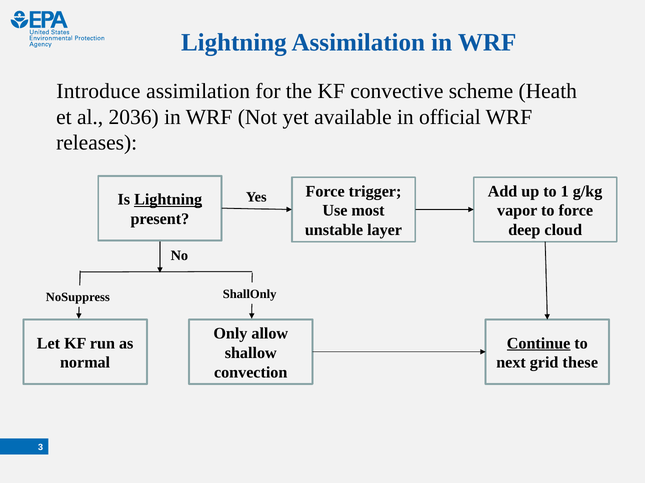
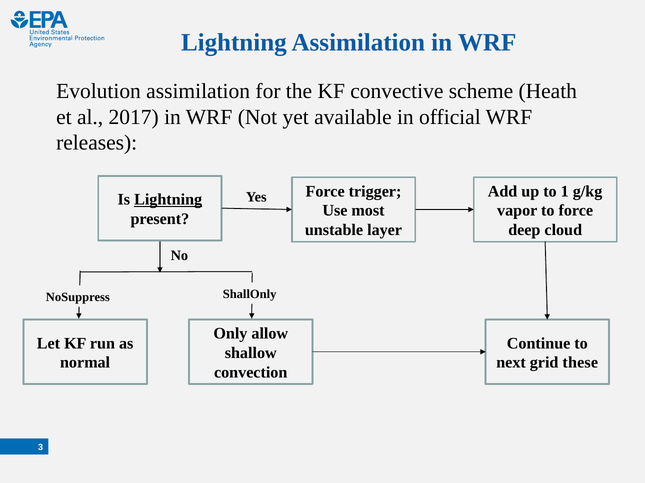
Introduce: Introduce -> Evolution
2036: 2036 -> 2017
Continue underline: present -> none
